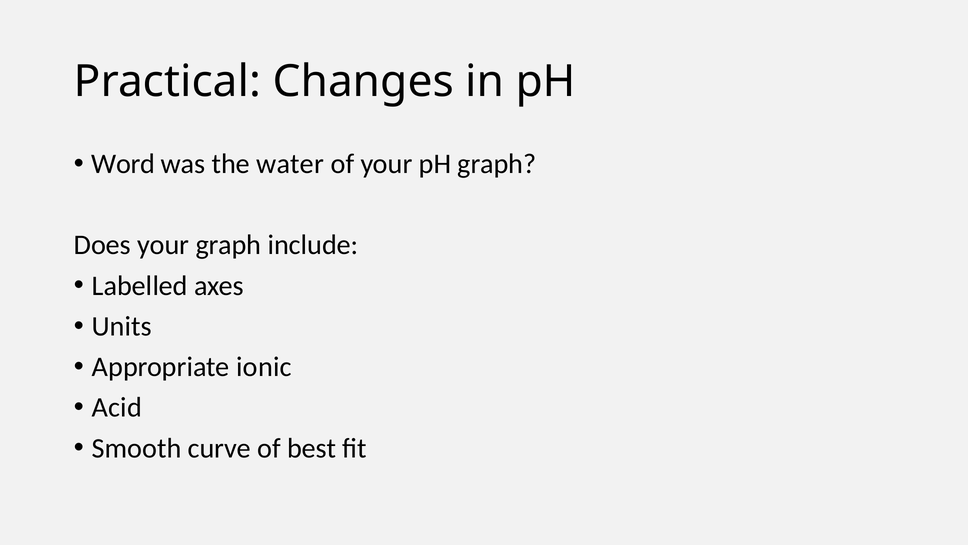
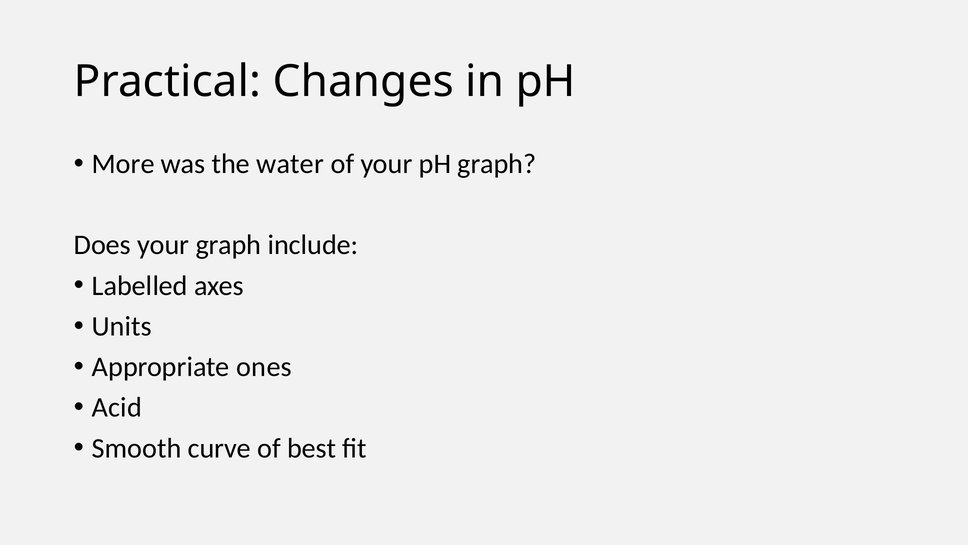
Word: Word -> More
ionic: ionic -> ones
